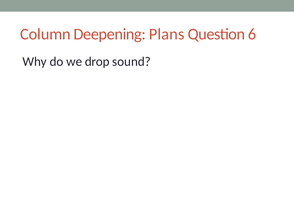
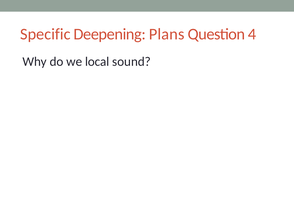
Column: Column -> Specific
6: 6 -> 4
drop: drop -> local
